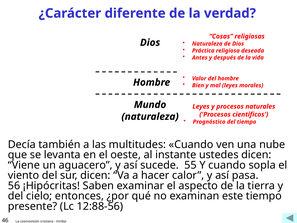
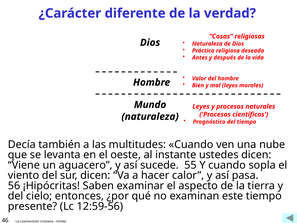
12:88-56: 12:88-56 -> 12:59-56
